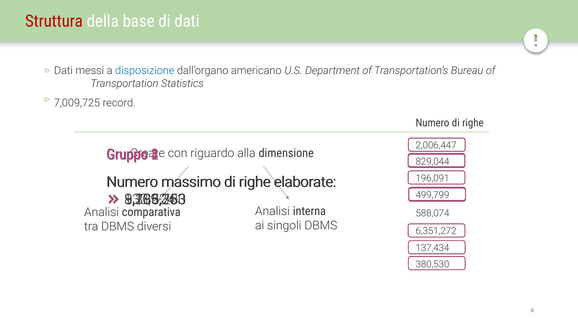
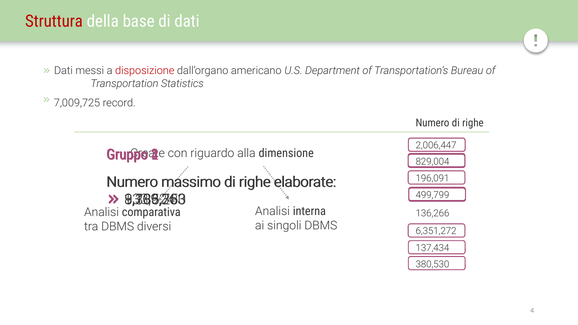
disposizione colour: blue -> red
829,044: 829,044 -> 829,004
588,074: 588,074 -> 136,266
